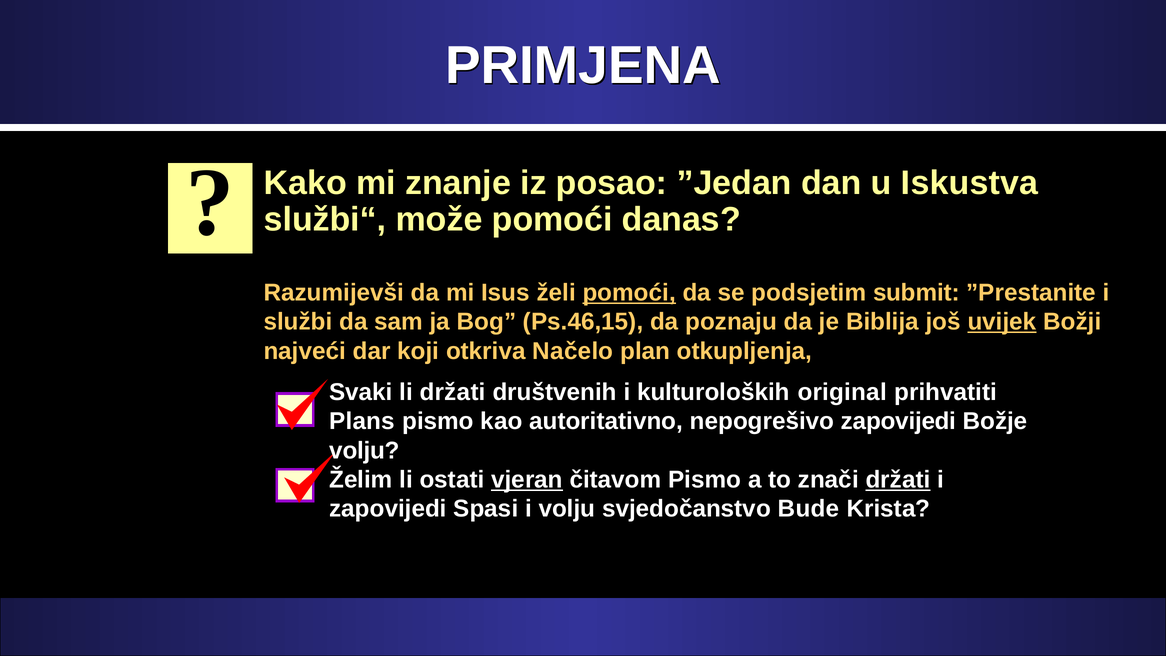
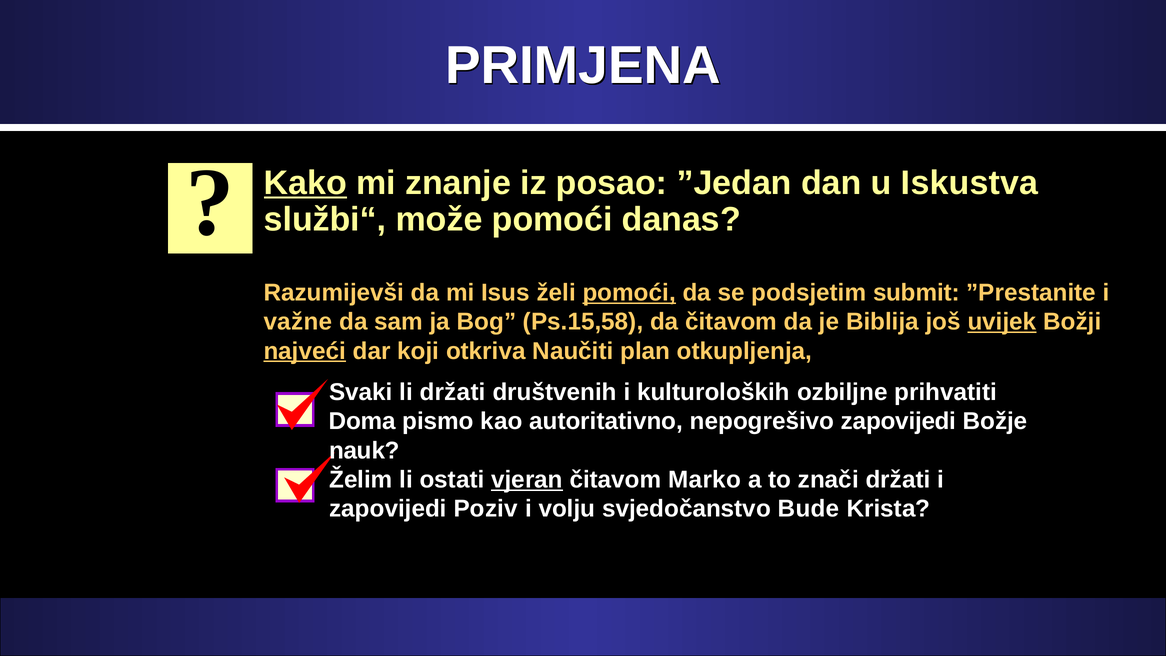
Kako underline: none -> present
službi: službi -> važne
Ps.46,15: Ps.46,15 -> Ps.15,58
da poznaju: poznaju -> čitavom
najveći underline: none -> present
Načelo: Načelo -> Naučiti
original: original -> ozbiljne
Plans: Plans -> Doma
volju at (364, 451): volju -> nauk
čitavom Pismo: Pismo -> Marko
držati at (898, 480) underline: present -> none
Spasi: Spasi -> Poziv
